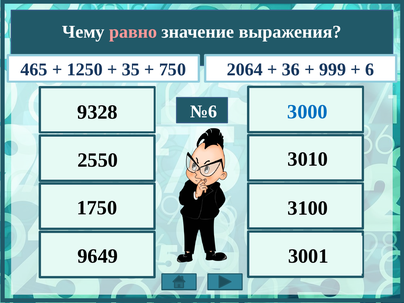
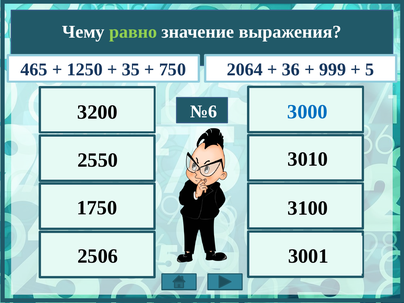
равно colour: pink -> light green
6: 6 -> 5
9328: 9328 -> 3200
9649: 9649 -> 2506
